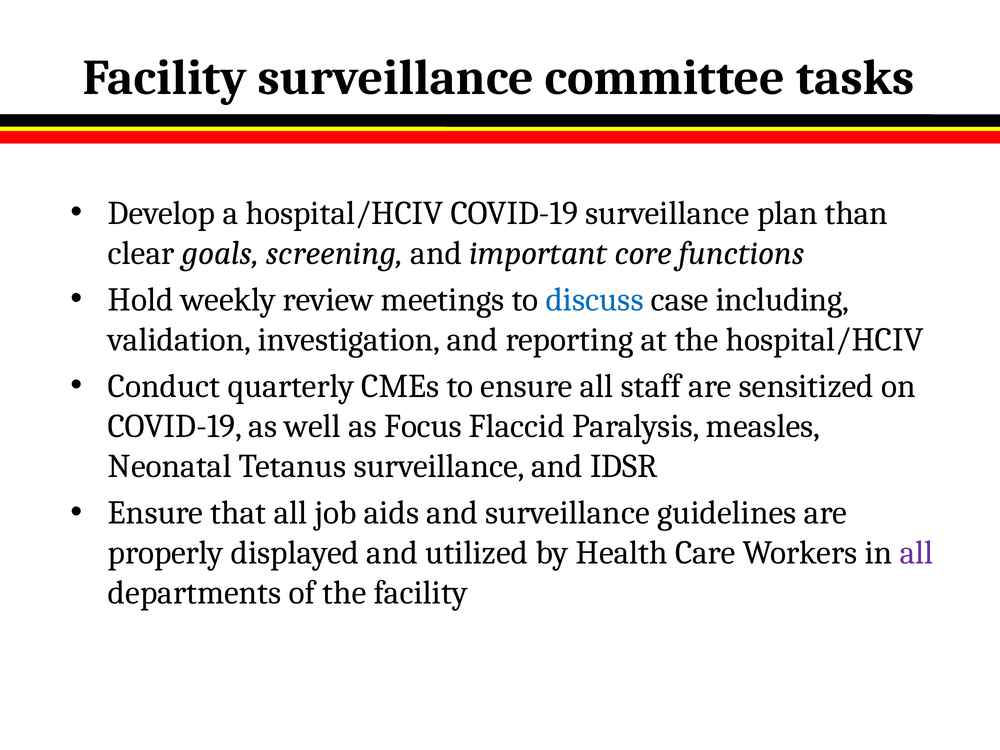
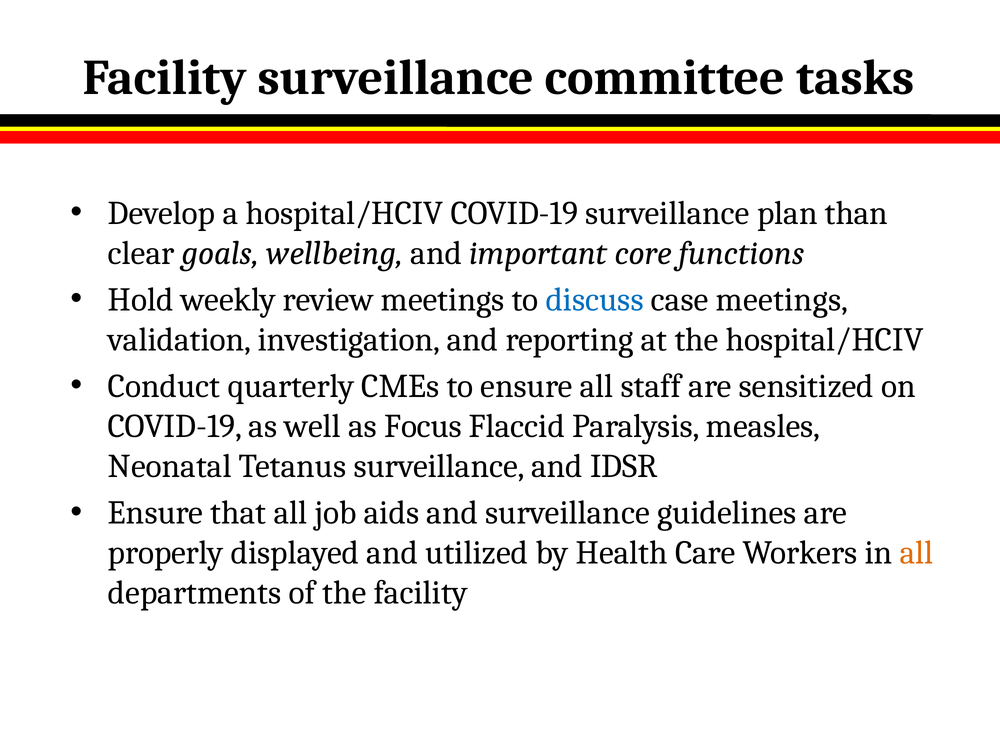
screening: screening -> wellbeing
case including: including -> meetings
all at (917, 553) colour: purple -> orange
